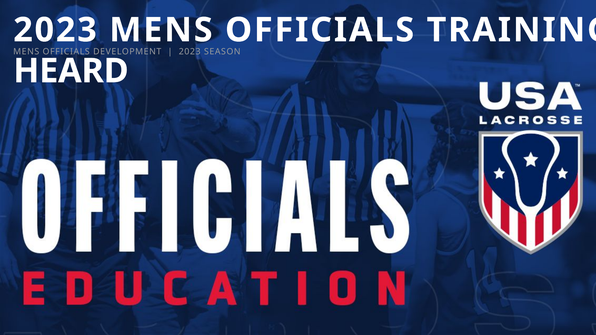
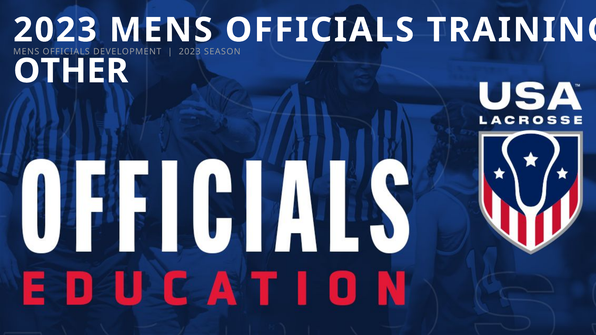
HEARD: HEARD -> OTHER
